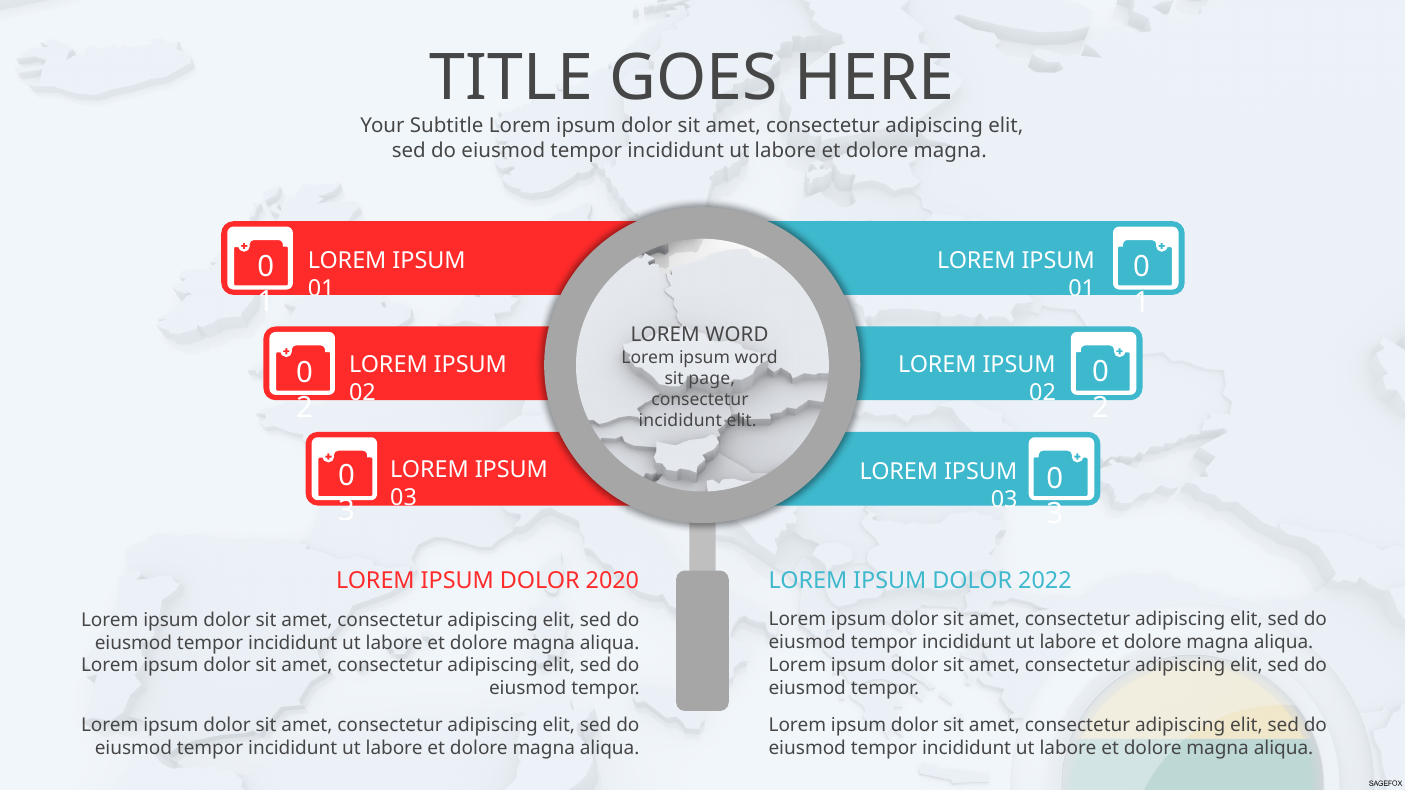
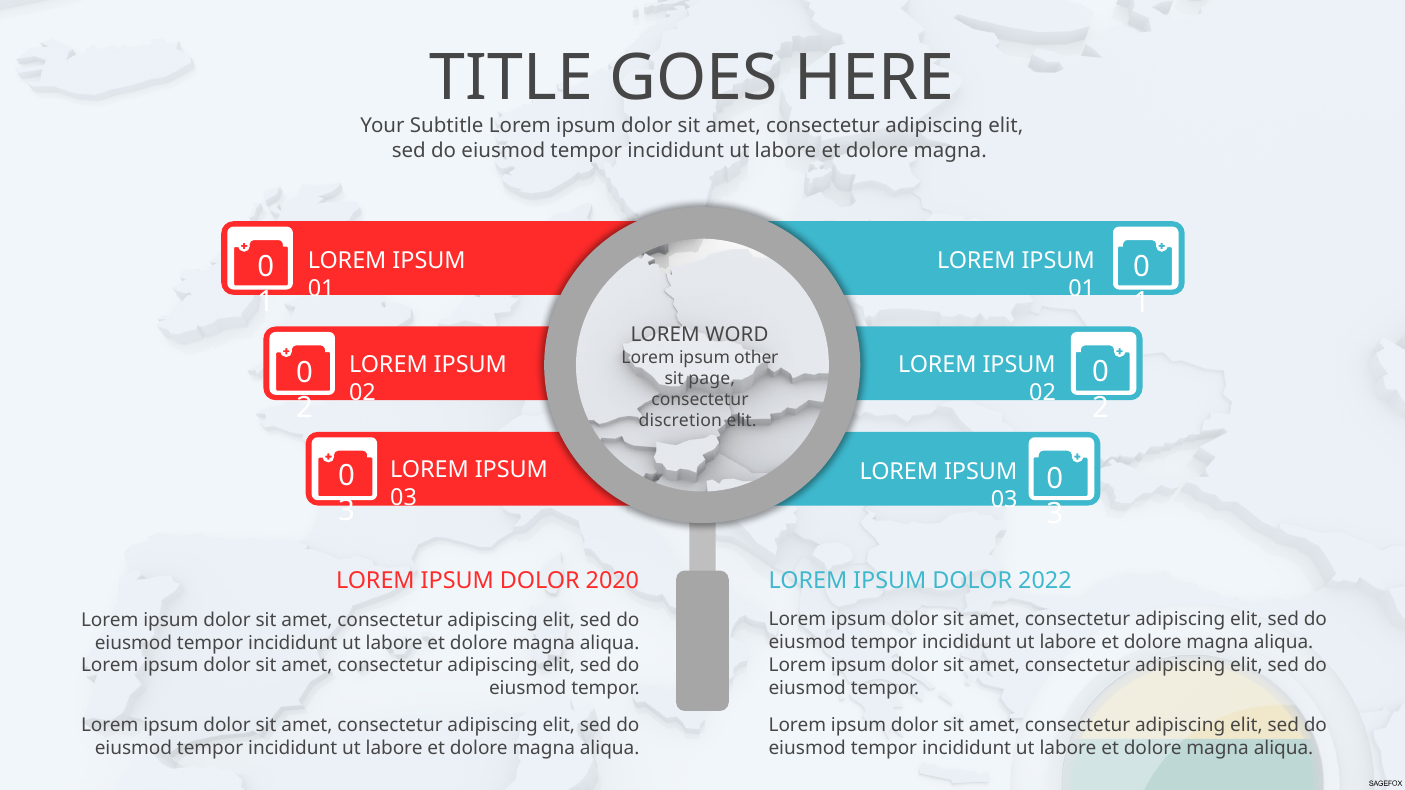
ipsum word: word -> other
incididunt at (680, 421): incididunt -> discretion
